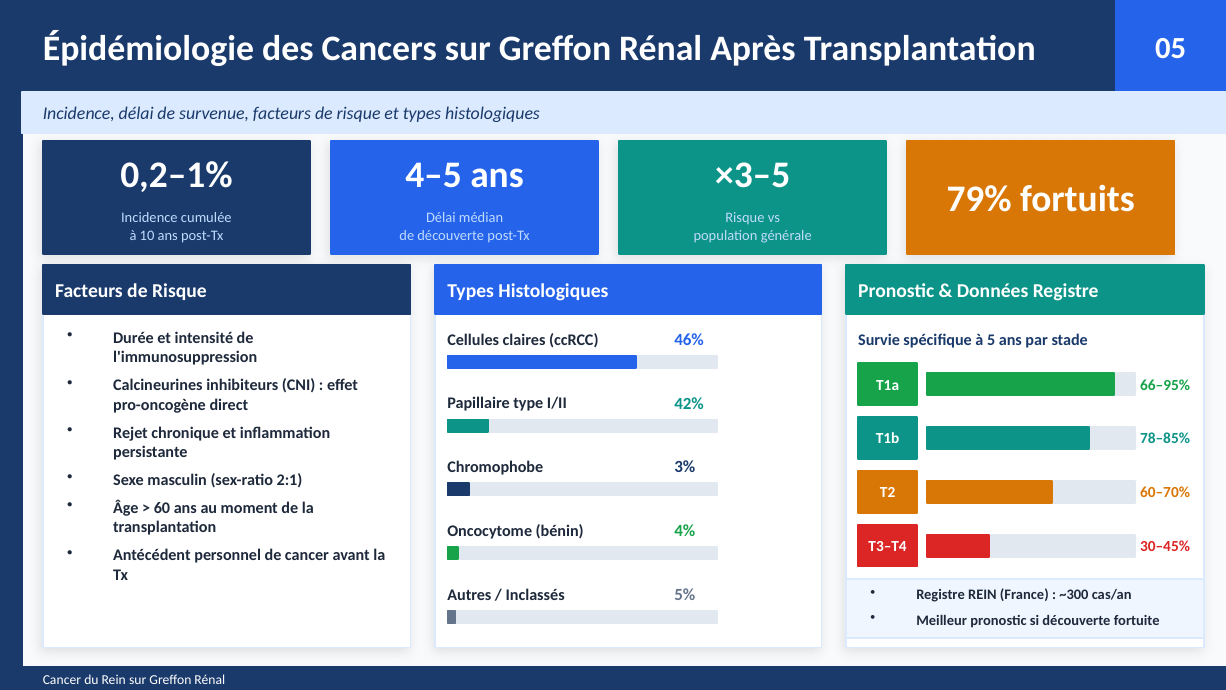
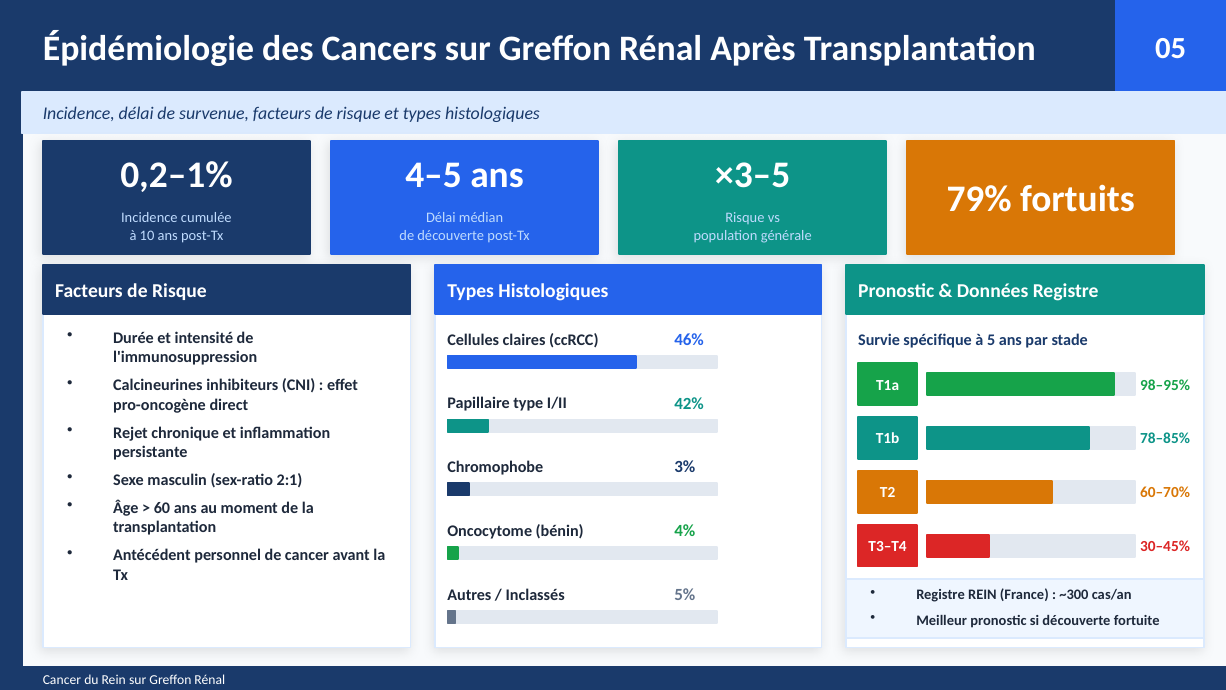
66–95%: 66–95% -> 98–95%
